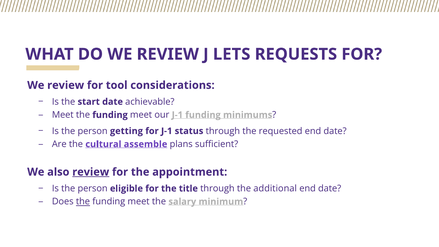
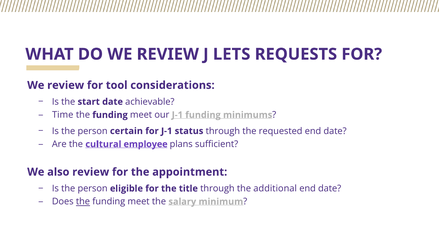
Meet at (63, 115): Meet -> Time
getting: getting -> certain
assemble: assemble -> employee
review at (91, 172) underline: present -> none
